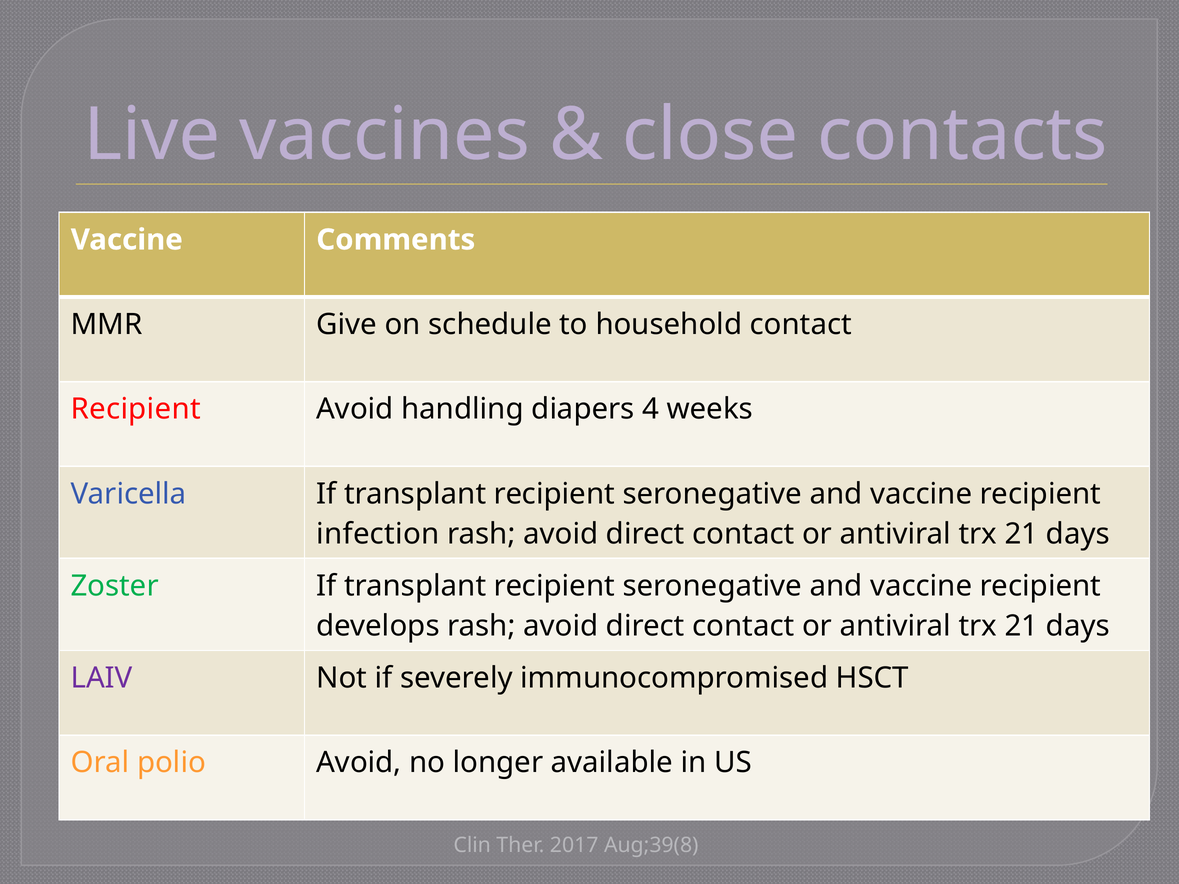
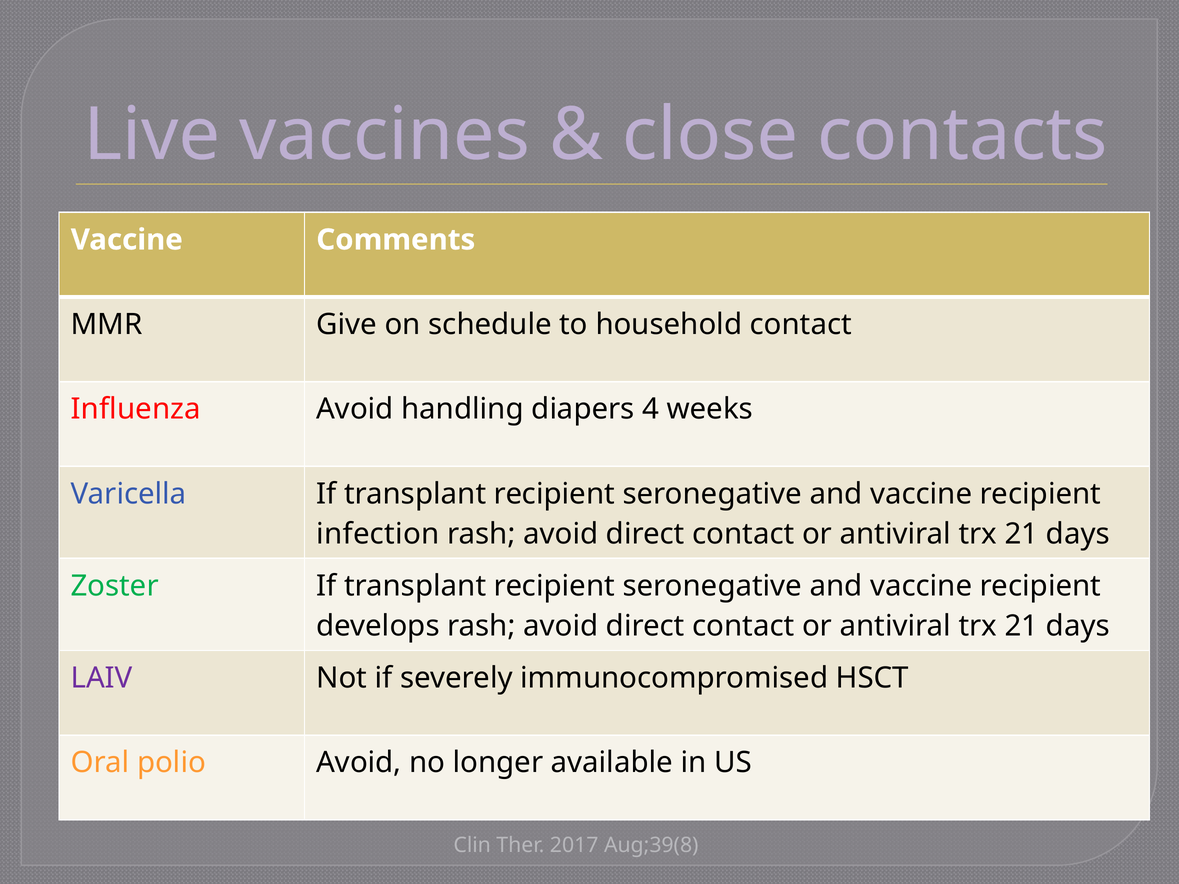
Recipient at (136, 409): Recipient -> Influenza
